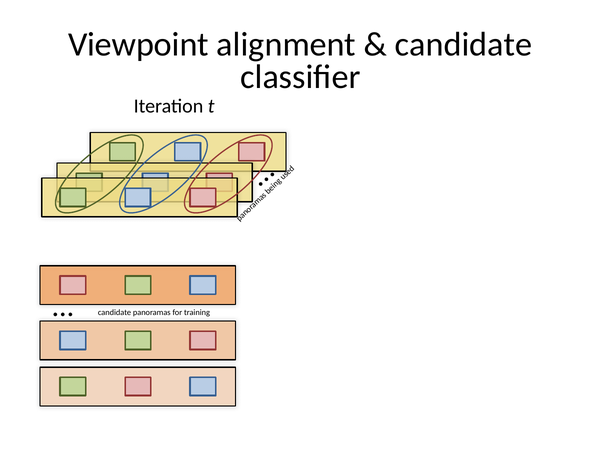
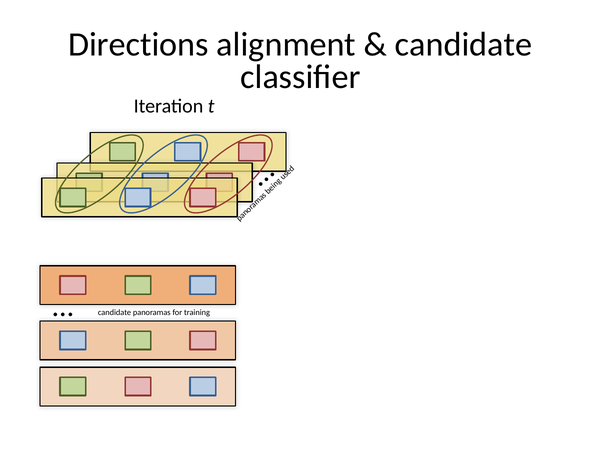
Viewpoint: Viewpoint -> Directions
